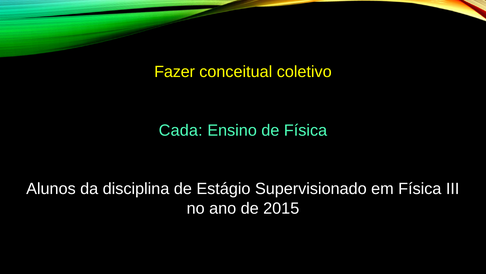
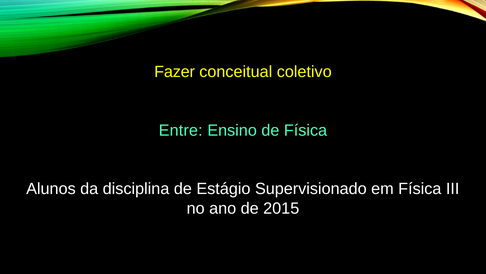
Cada: Cada -> Entre
